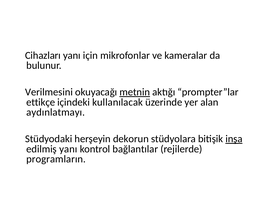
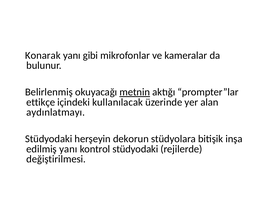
Cihazları: Cihazları -> Konarak
için: için -> gibi
Verilmesini: Verilmesini -> Belirlenmiş
inşa underline: present -> none
kontrol bağlantılar: bağlantılar -> stüdyodaki
programların: programların -> değiştirilmesi
